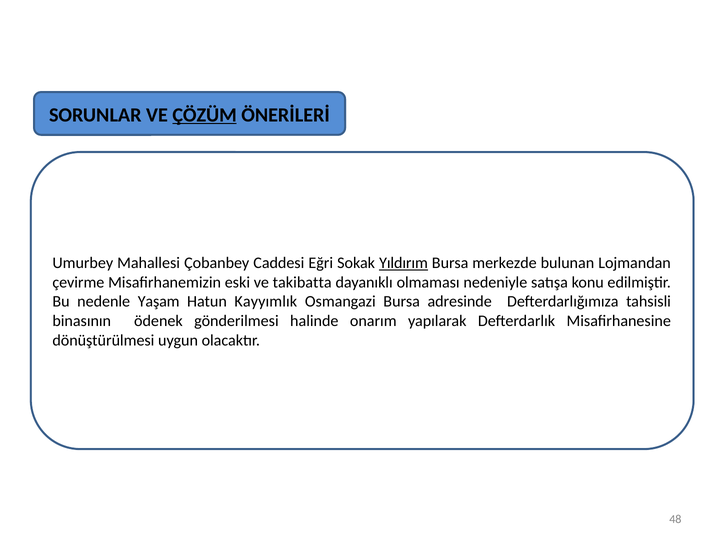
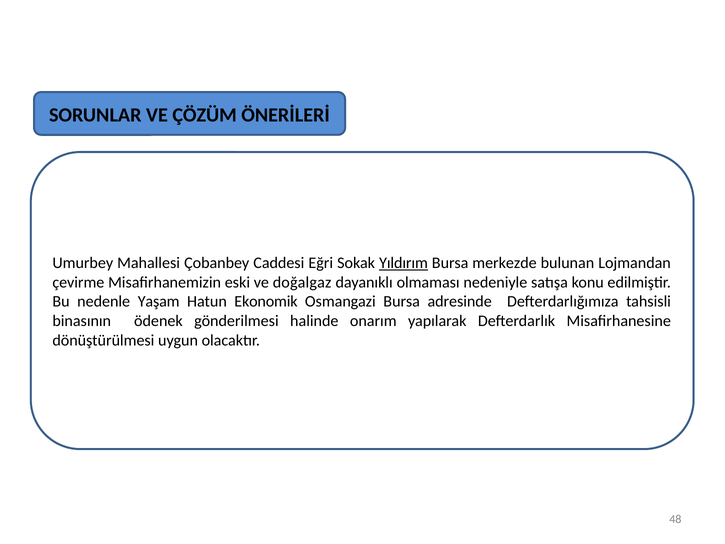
ÇÖZÜM underline: present -> none
takibatta: takibatta -> doğalgaz
Kayyımlık: Kayyımlık -> Ekonomik
